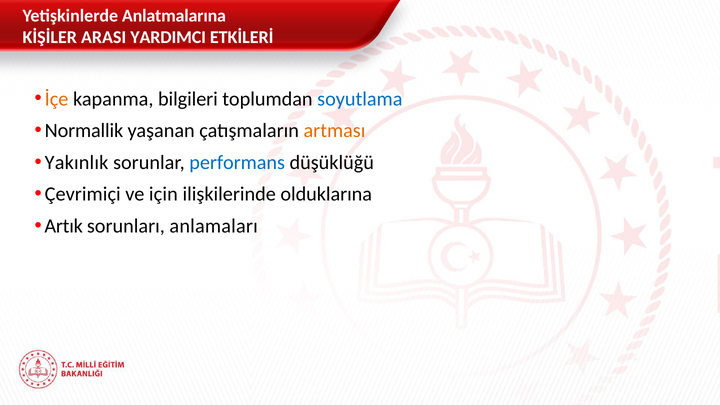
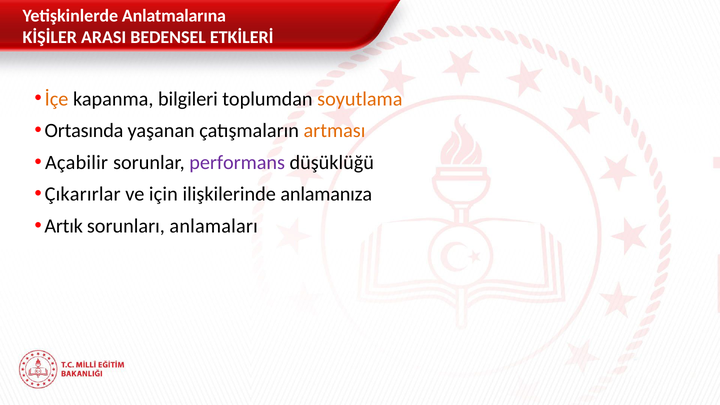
YARDIMCI: YARDIMCI -> BEDENSEL
soyutlama colour: blue -> orange
Normallik: Normallik -> Ortasında
Yakınlık: Yakınlık -> Açabilir
performans colour: blue -> purple
Çevrimiçi: Çevrimiçi -> Çıkarırlar
olduklarına: olduklarına -> anlamanıza
